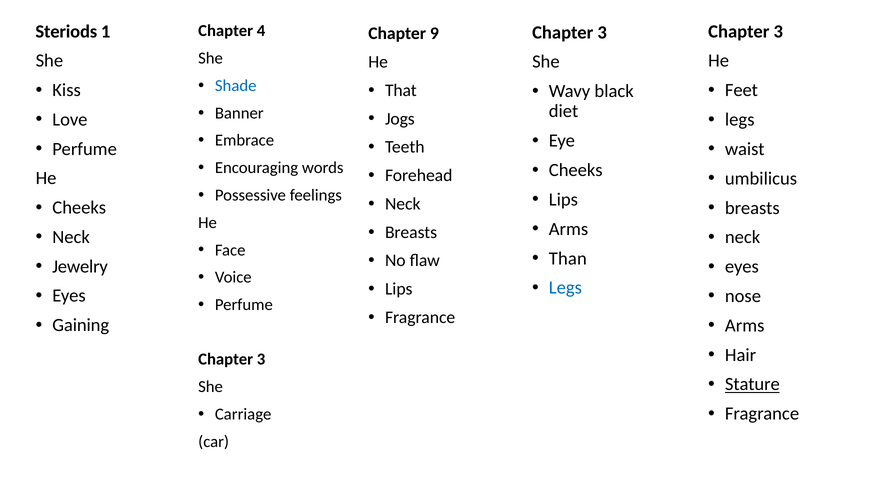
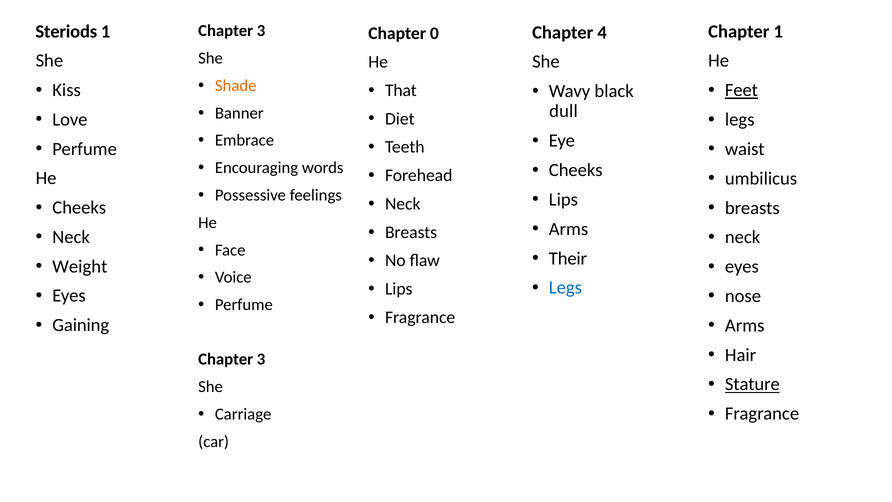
3 at (778, 31): 3 -> 1
4 at (261, 31): 4 -> 3
3 at (602, 32): 3 -> 4
9: 9 -> 0
Shade colour: blue -> orange
Feet underline: none -> present
diet: diet -> dull
Jogs: Jogs -> Diet
Than: Than -> Their
Jewelry: Jewelry -> Weight
